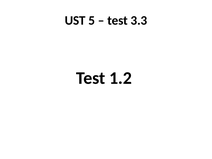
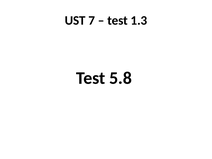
5: 5 -> 7
3.3: 3.3 -> 1.3
1.2: 1.2 -> 5.8
